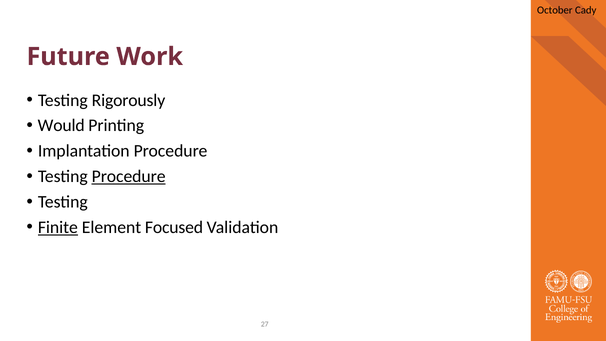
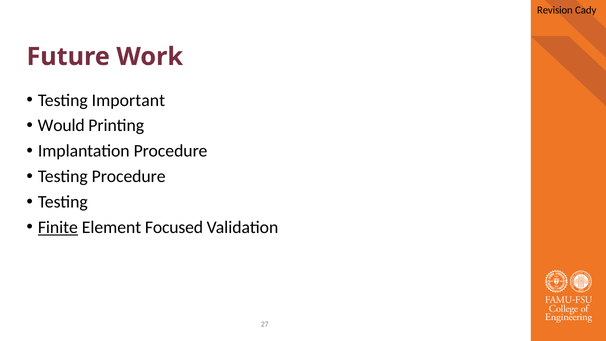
October: October -> Revision
Rigorously: Rigorously -> Important
Procedure at (129, 176) underline: present -> none
